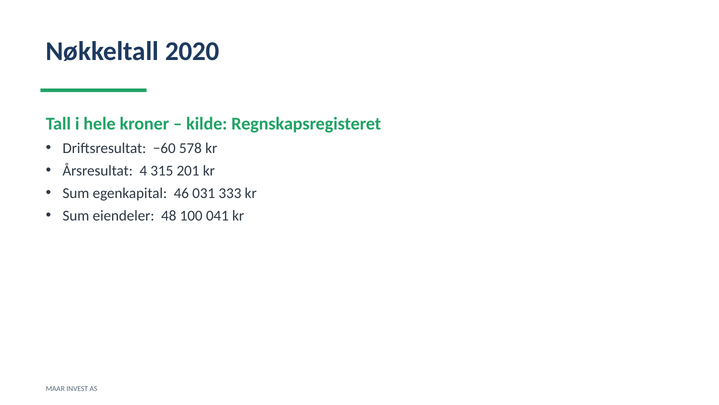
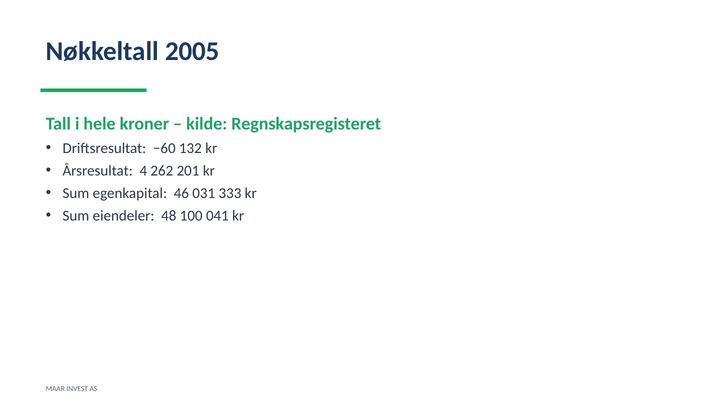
2020: 2020 -> 2005
578: 578 -> 132
315: 315 -> 262
